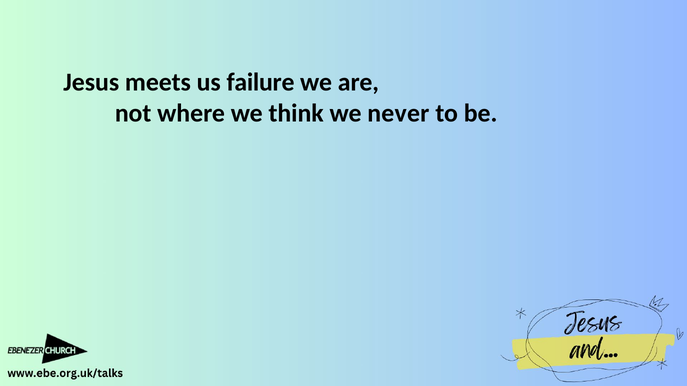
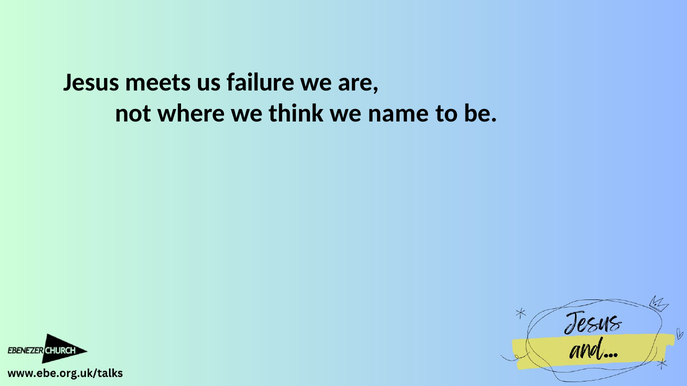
never: never -> name
